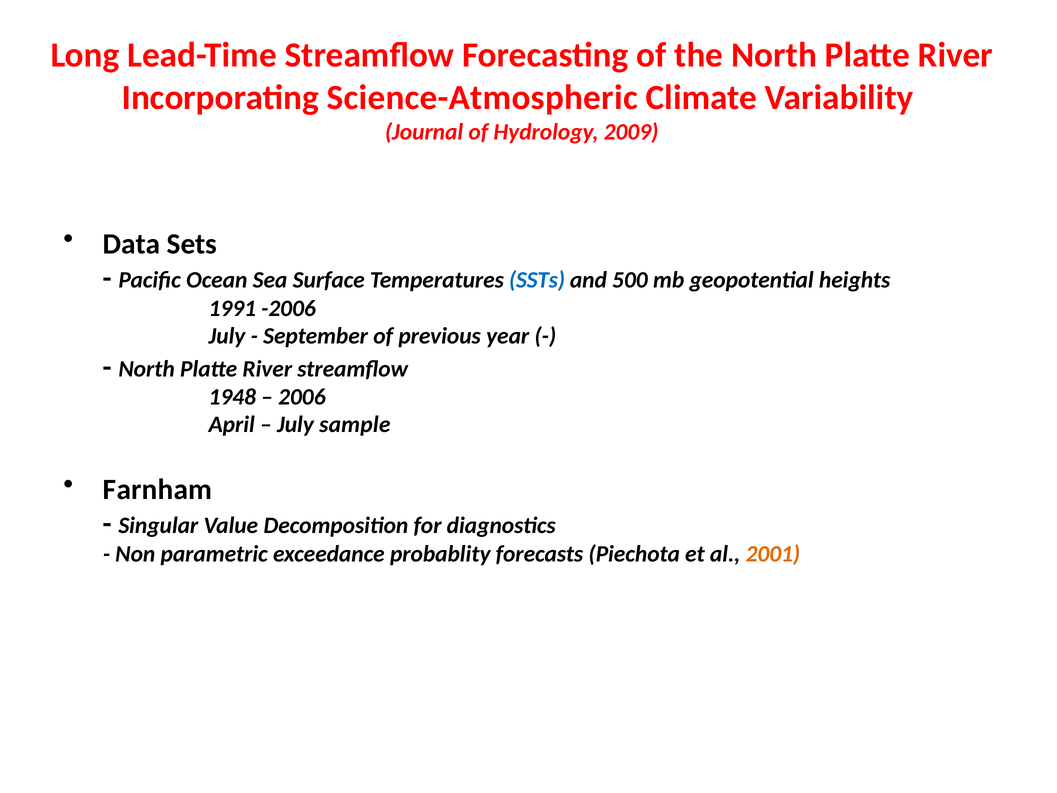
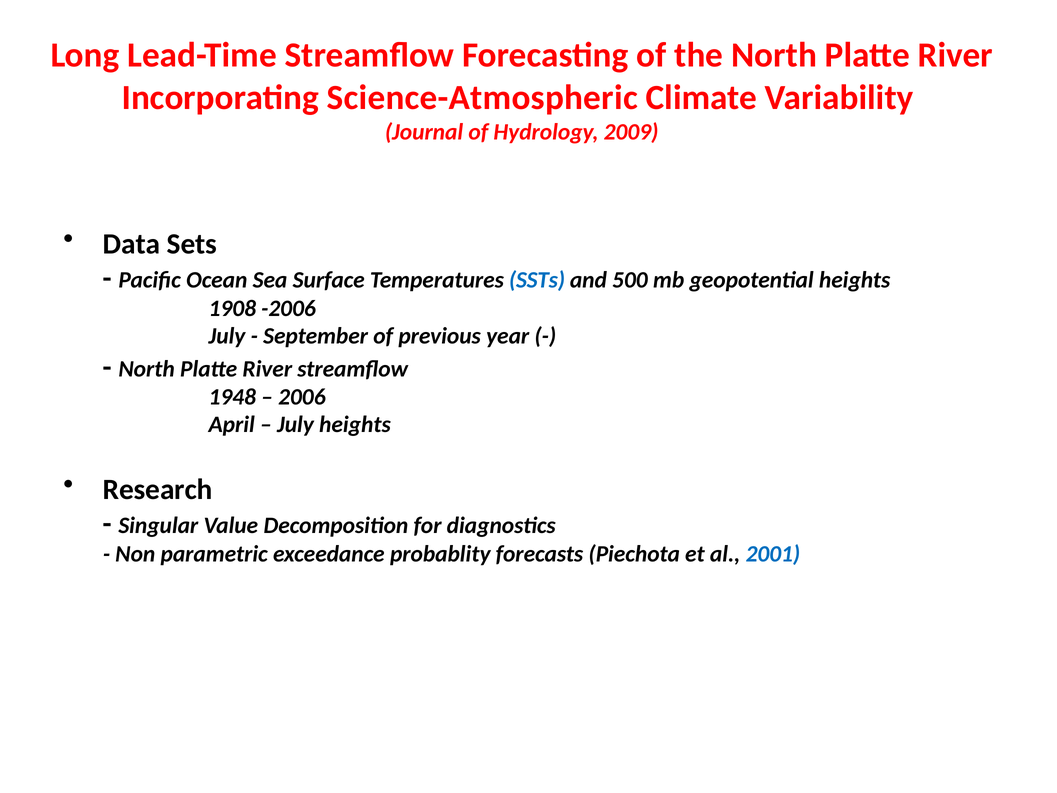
1991: 1991 -> 1908
July sample: sample -> heights
Farnham: Farnham -> Research
2001 colour: orange -> blue
